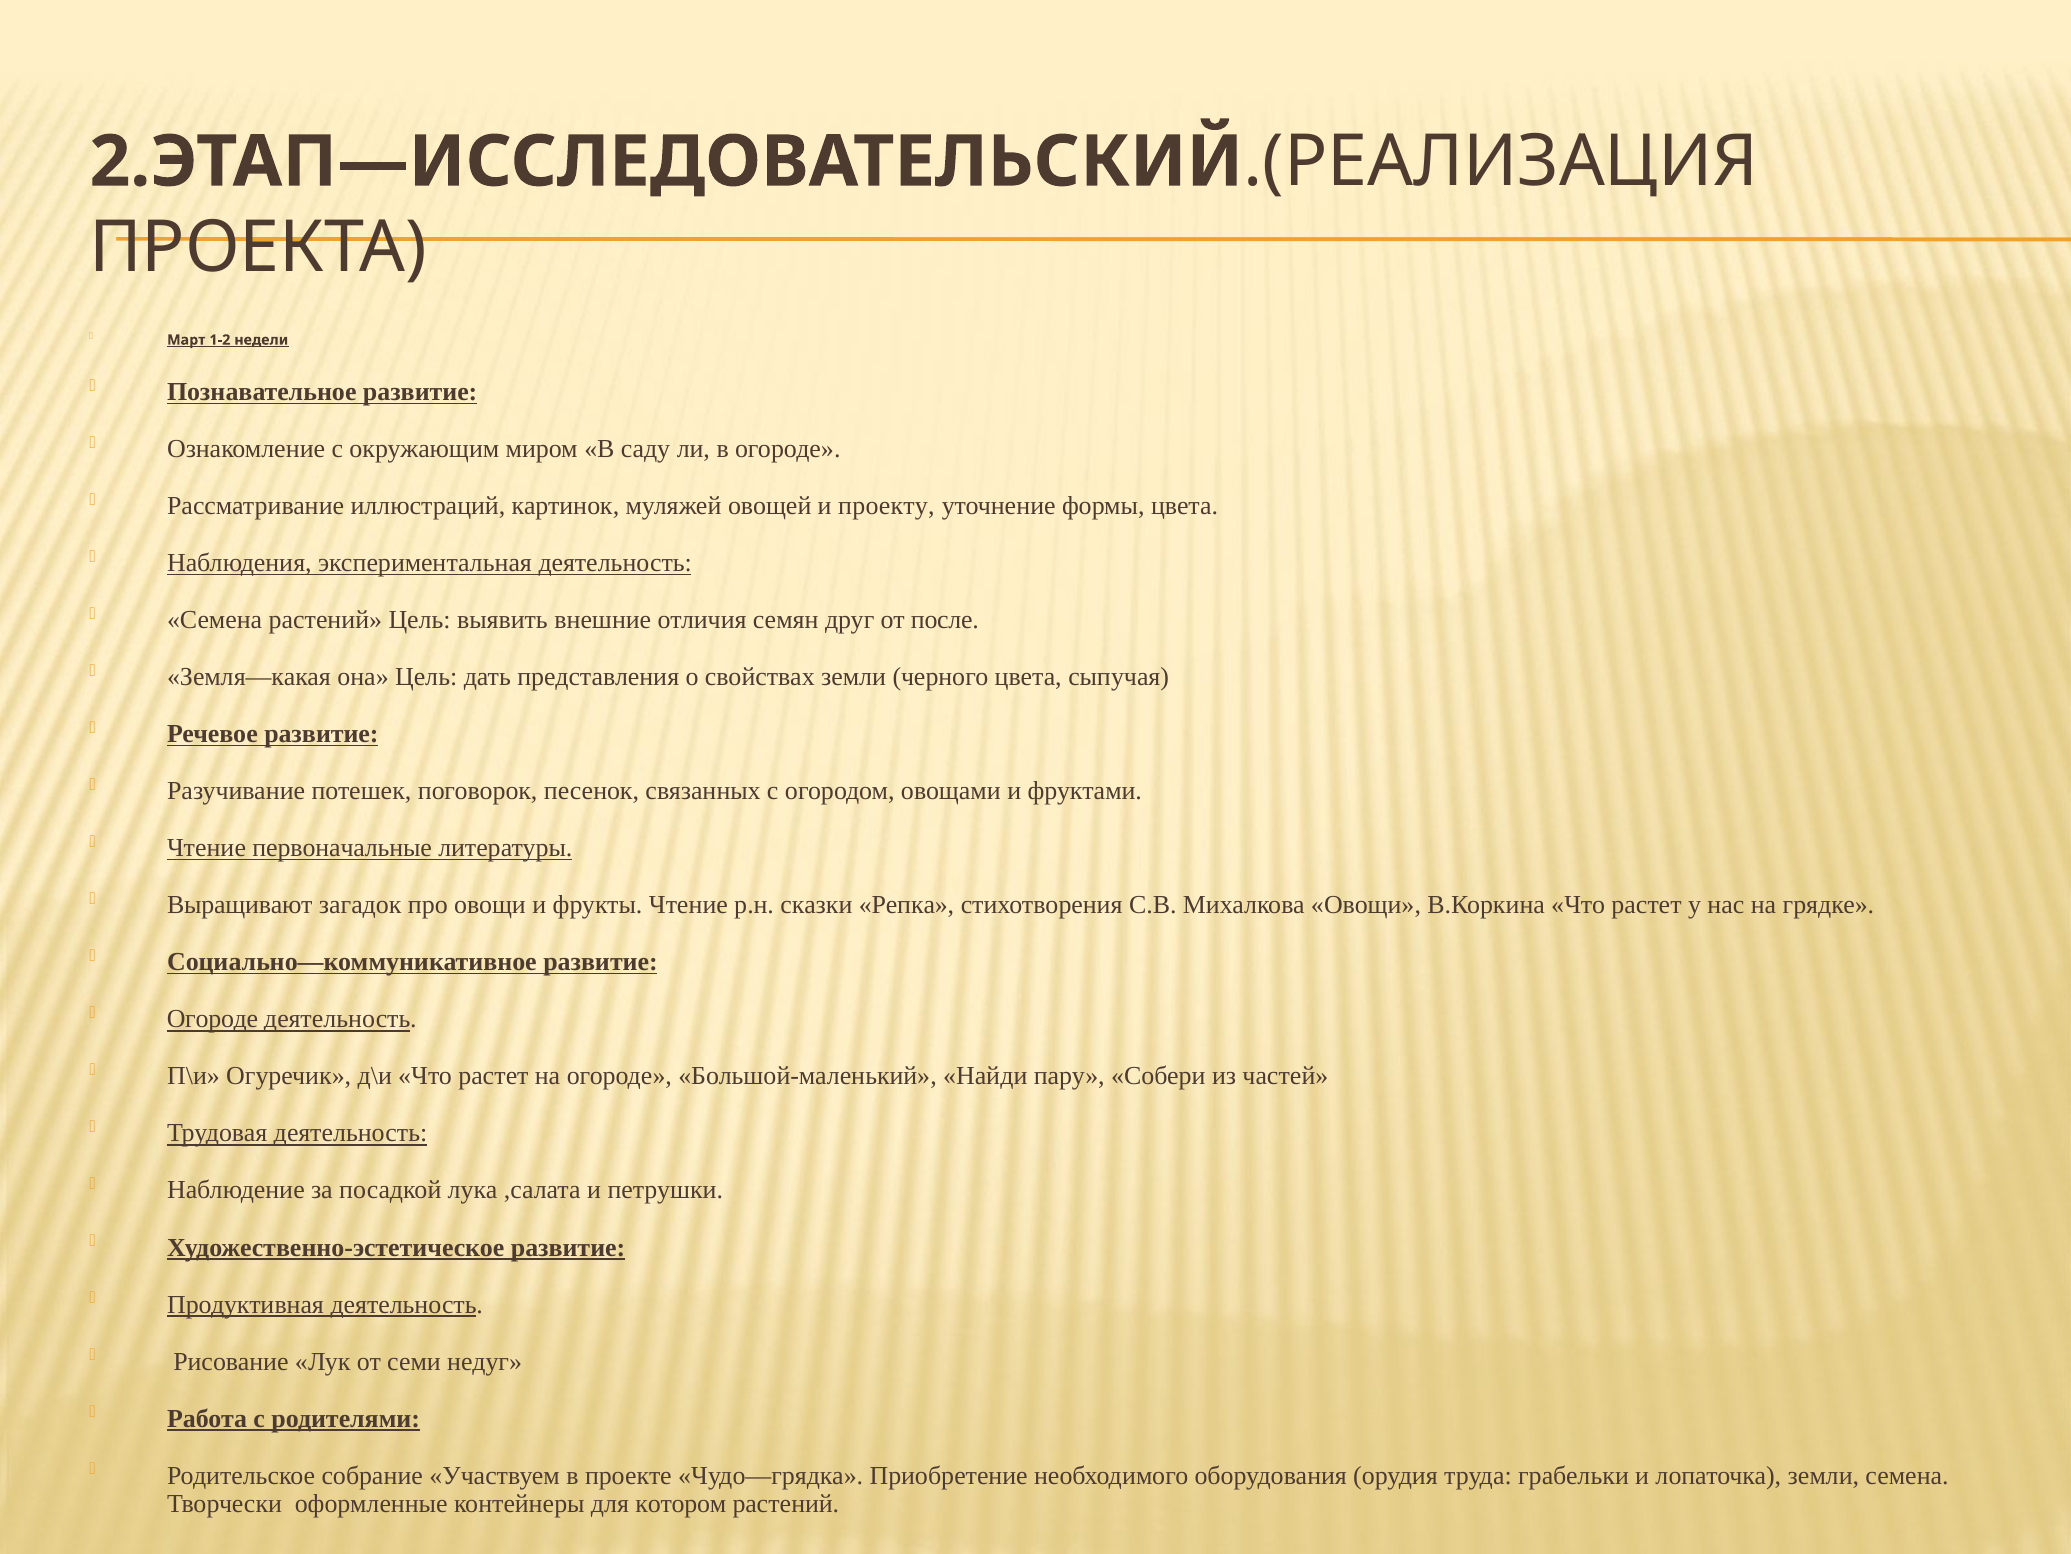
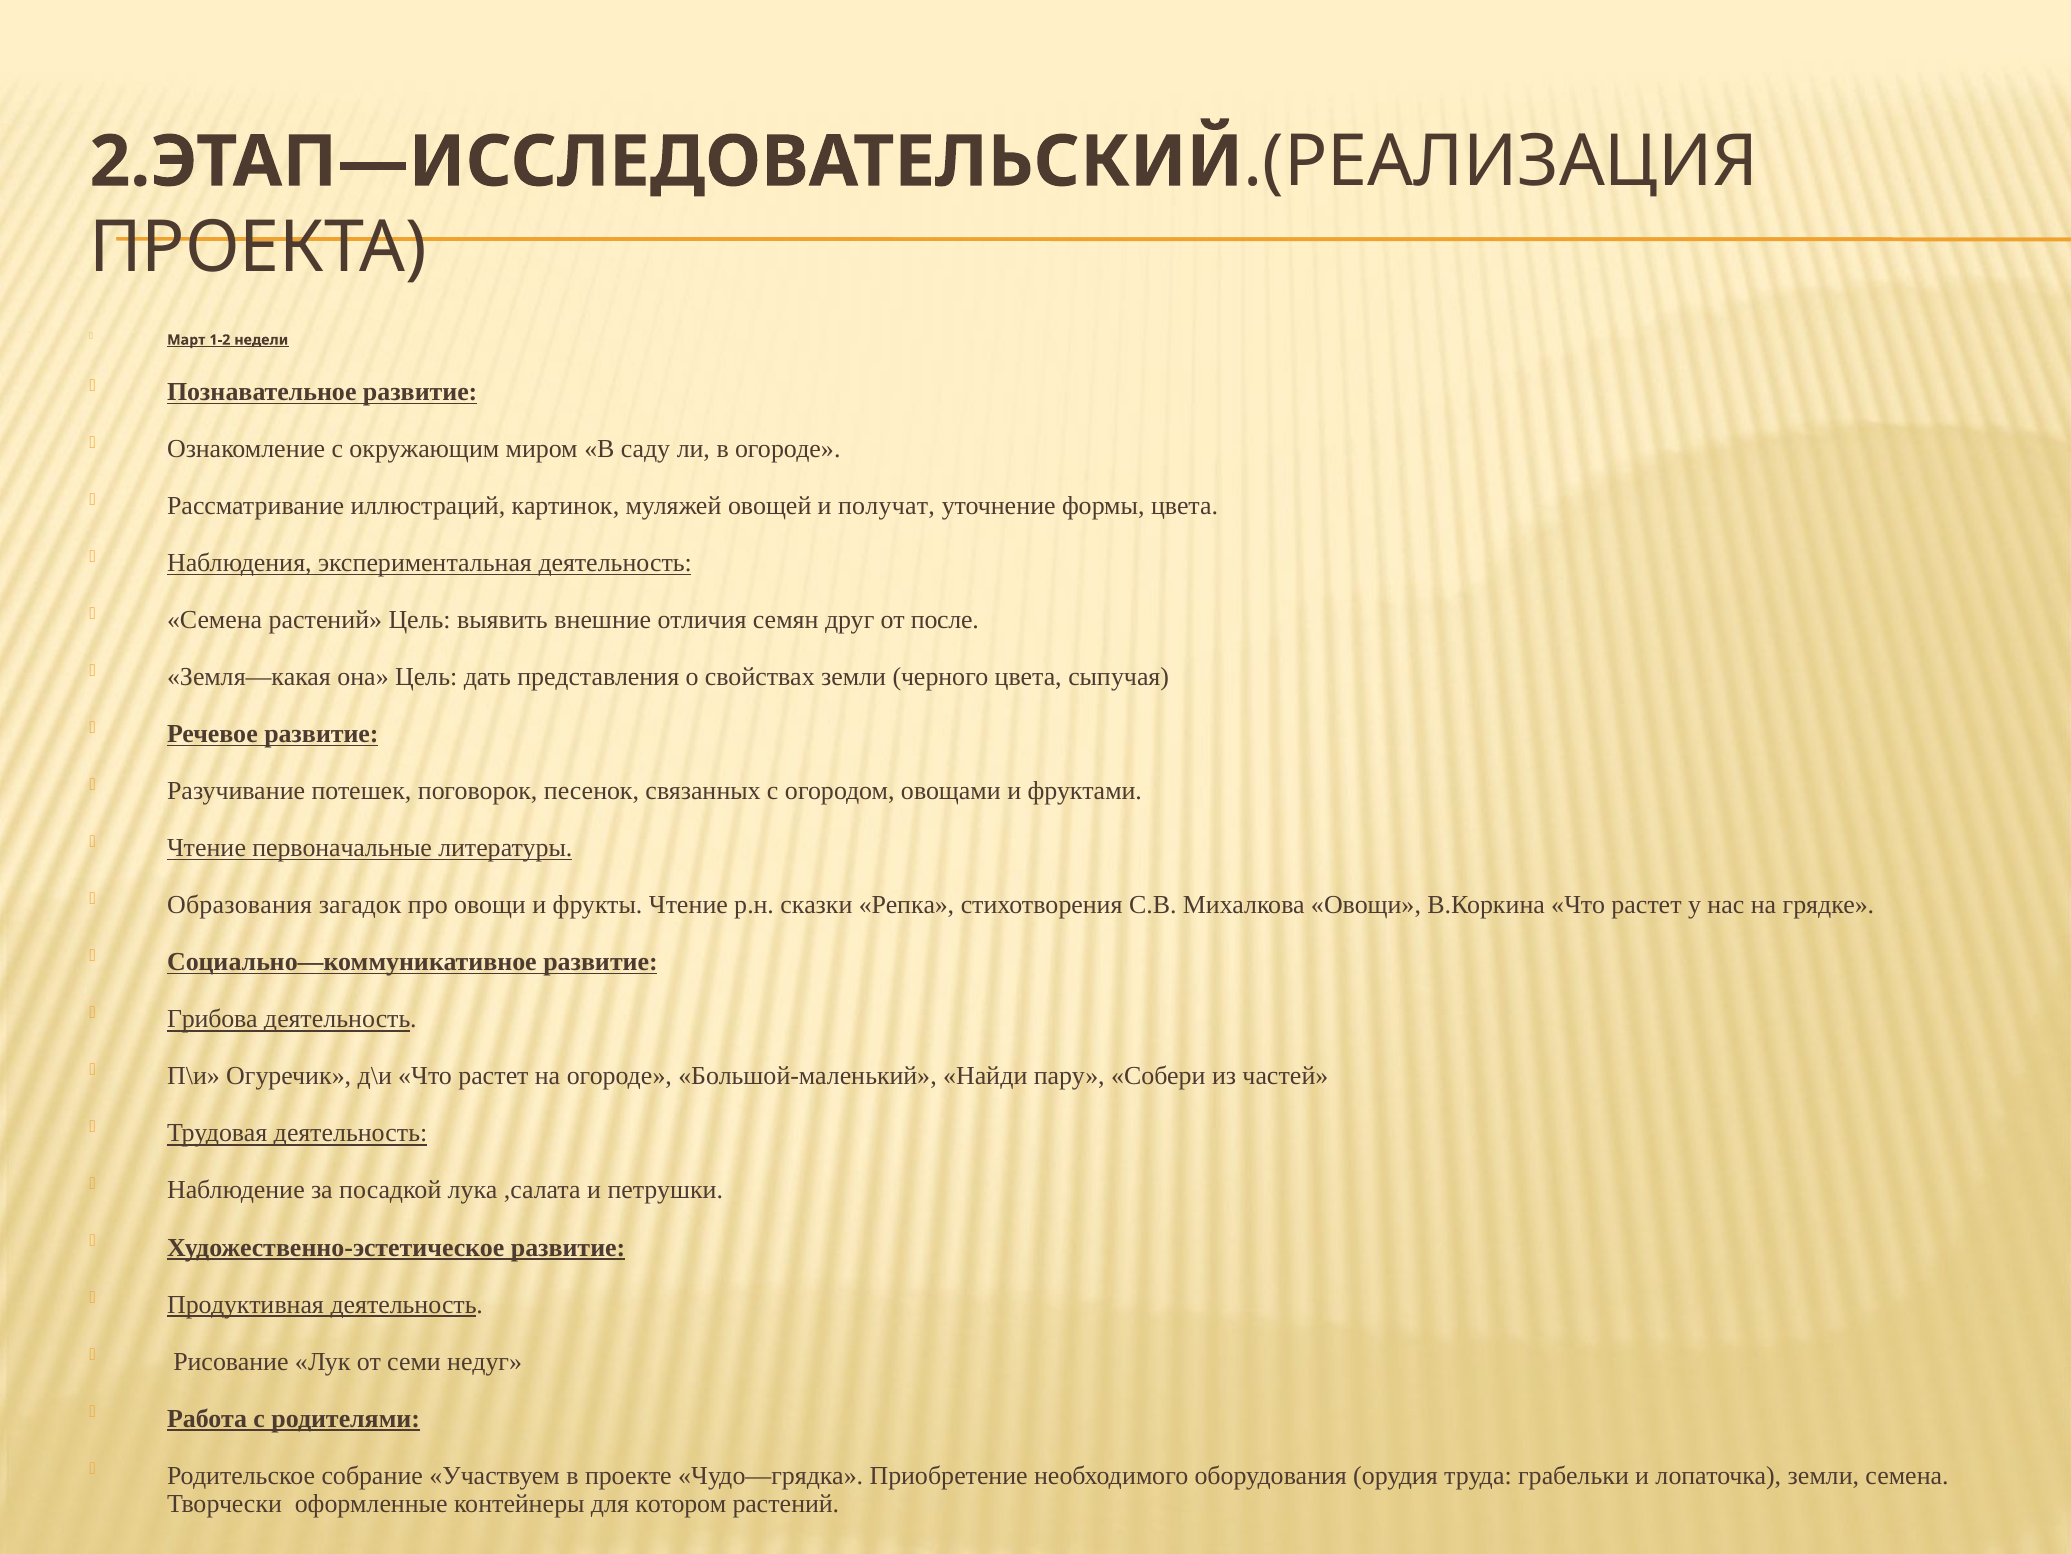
проекту: проекту -> получат
Выращивают: Выращивают -> Образования
Огороде at (212, 1019): Огороде -> Грибова
